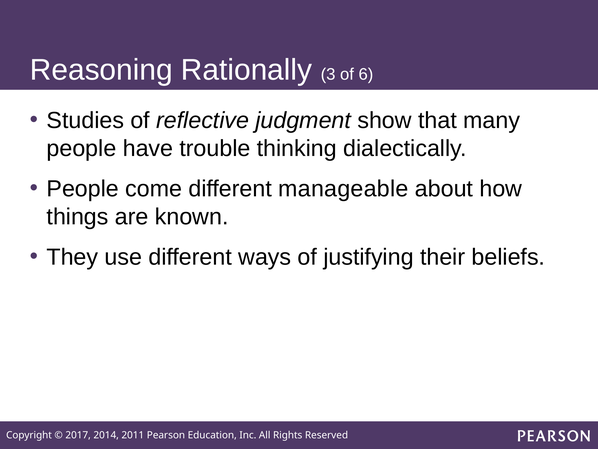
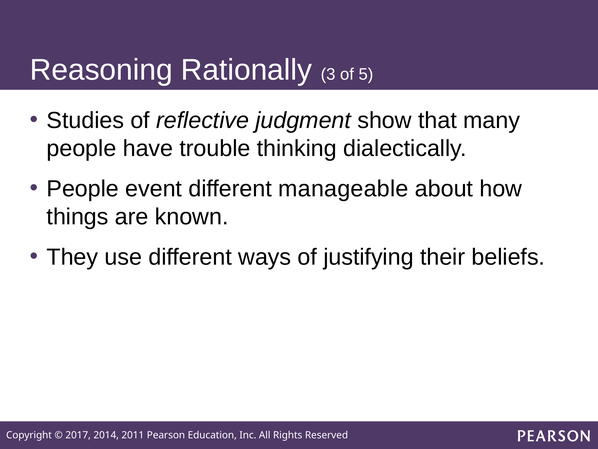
6: 6 -> 5
come: come -> event
